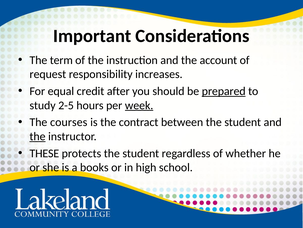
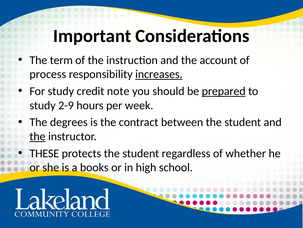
request: request -> process
increases underline: none -> present
For equal: equal -> study
after: after -> note
2-5: 2-5 -> 2-9
week underline: present -> none
courses: courses -> degrees
